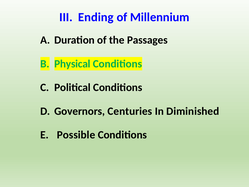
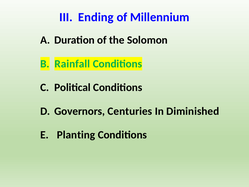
Passages: Passages -> Solomon
Physical: Physical -> Rainfall
Possible: Possible -> Planting
